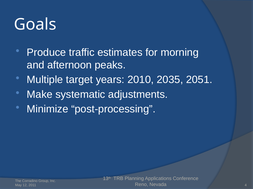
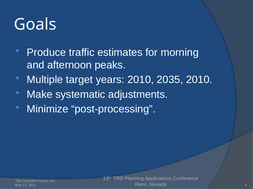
2035 2051: 2051 -> 2010
